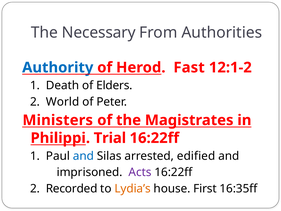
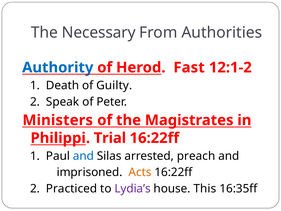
Elders: Elders -> Guilty
World: World -> Speak
edified: edified -> preach
Acts colour: purple -> orange
Recorded: Recorded -> Practiced
Lydia’s colour: orange -> purple
First: First -> This
